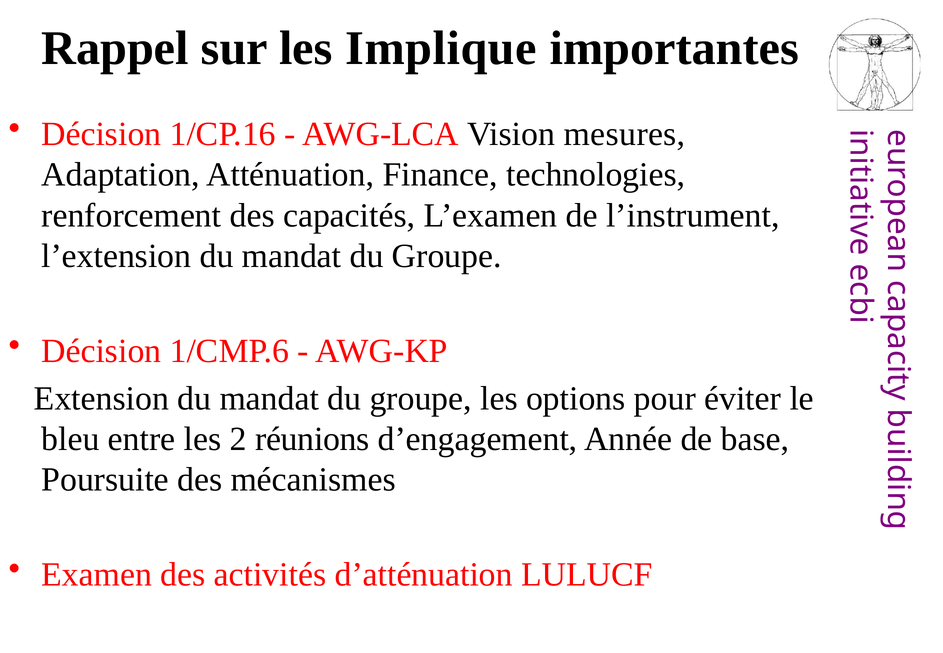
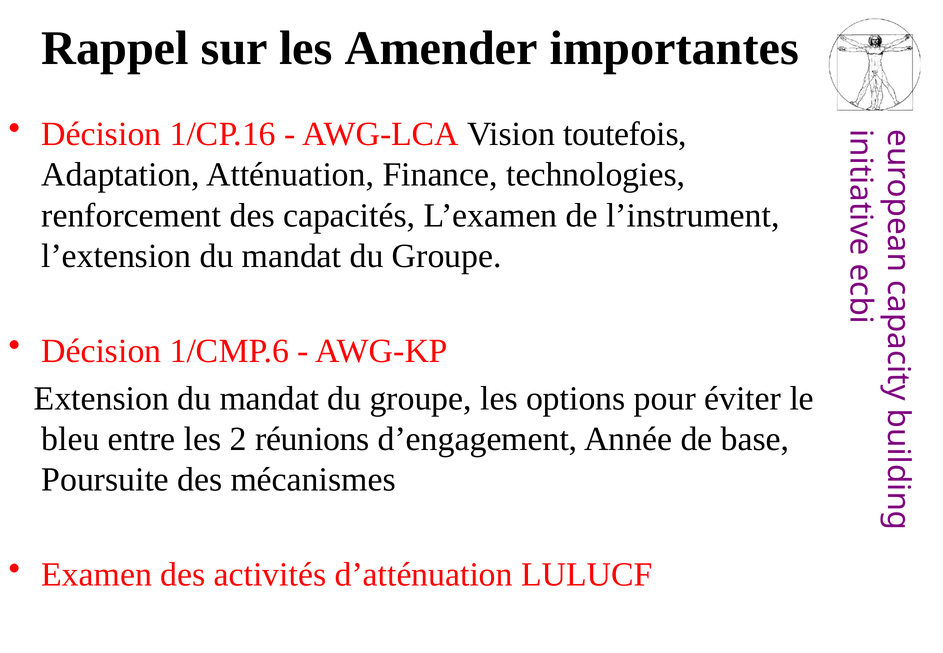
Implique: Implique -> Amender
mesures: mesures -> toutefois
